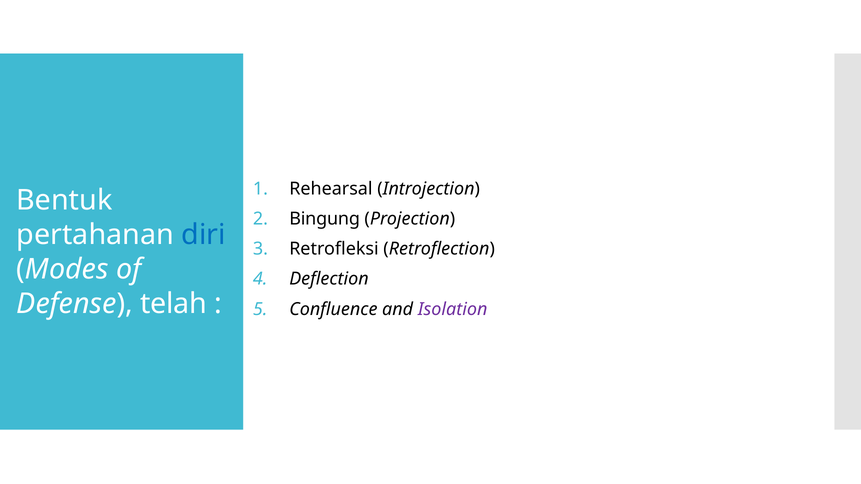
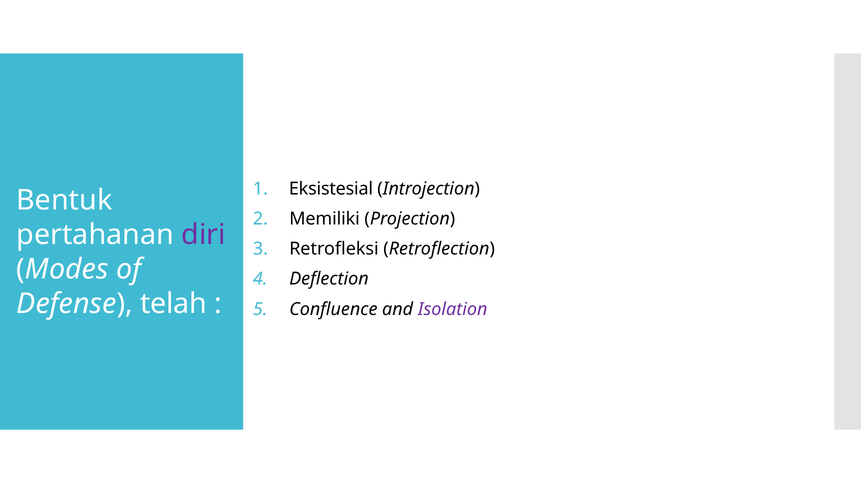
Rehearsal: Rehearsal -> Eksistesial
Bingung: Bingung -> Memiliki
diri colour: blue -> purple
